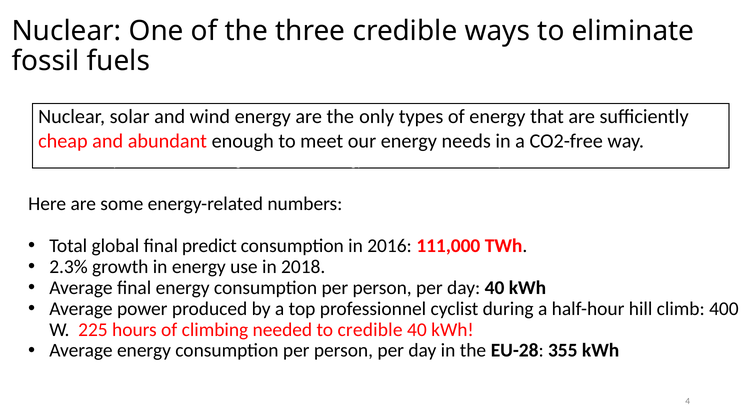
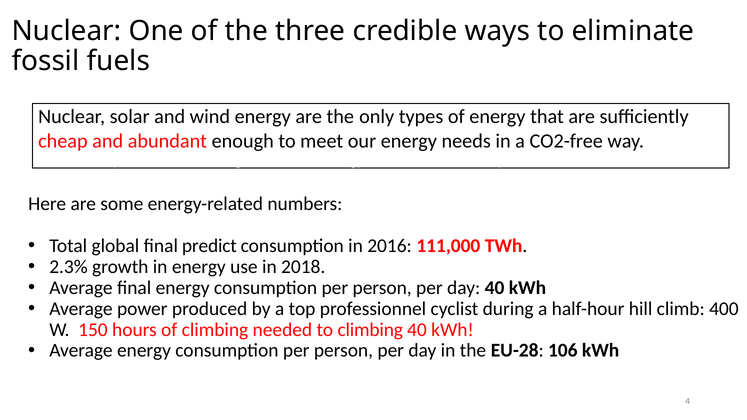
225: 225 -> 150
to credible: credible -> climbing
355: 355 -> 106
